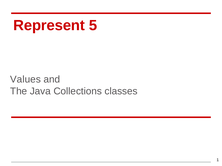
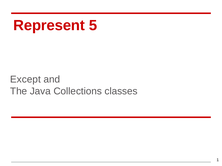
Values: Values -> Except
